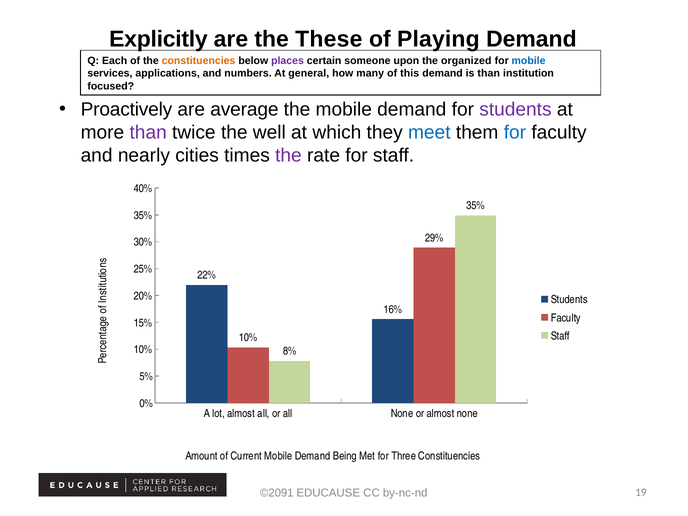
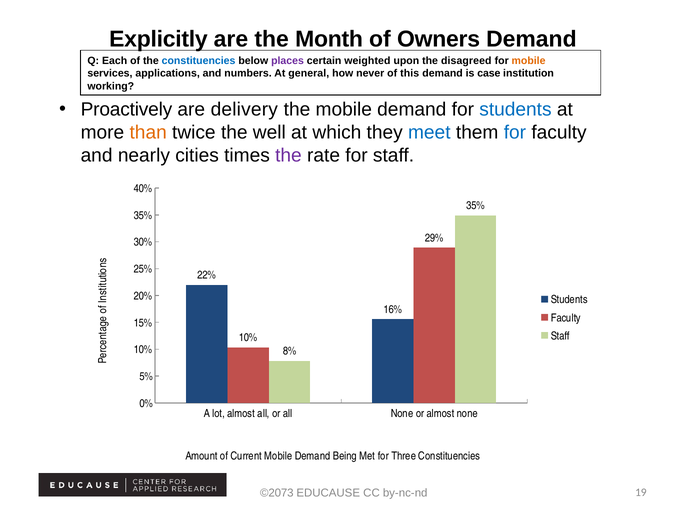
These: These -> Month
Playing: Playing -> Owners
constituencies at (199, 61) colour: orange -> blue
someone: someone -> weighted
organized: organized -> disagreed
mobile at (529, 61) colour: blue -> orange
many: many -> never
is than: than -> case
focused: focused -> working
average: average -> delivery
students at (515, 109) colour: purple -> blue
than at (148, 132) colour: purple -> orange
©2091: ©2091 -> ©2073
